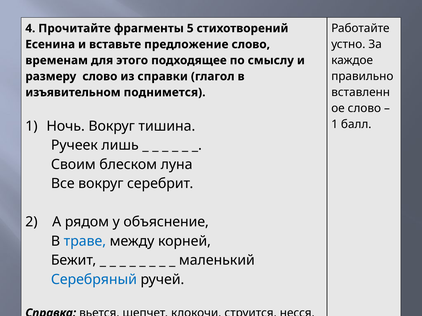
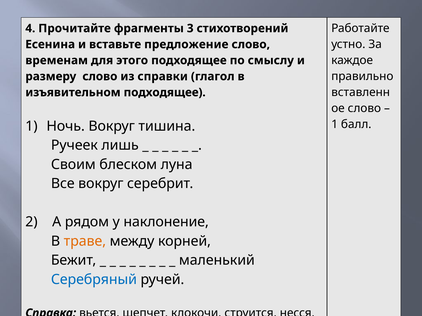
5: 5 -> 3
изъявительном поднимется: поднимется -> подходящее
объяснение: объяснение -> наклонение
траве colour: blue -> orange
